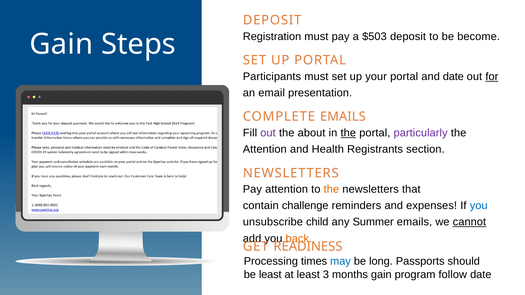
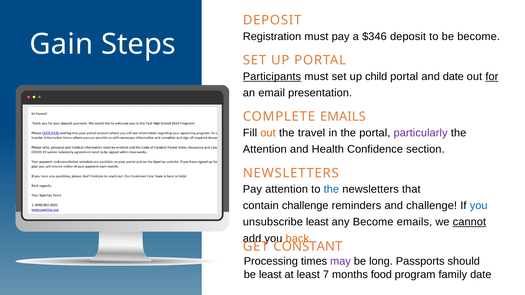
$503: $503 -> $346
Participants underline: none -> present
your: your -> child
out at (268, 133) colour: purple -> orange
about: about -> travel
the at (348, 133) underline: present -> none
Registrants: Registrants -> Confidence
the at (331, 189) colour: orange -> blue
and expenses: expenses -> challenge
unsubscribe child: child -> least
any Summer: Summer -> Become
READINESS: READINESS -> CONSTANT
may colour: blue -> purple
3: 3 -> 7
months gain: gain -> food
follow: follow -> family
